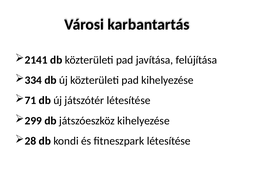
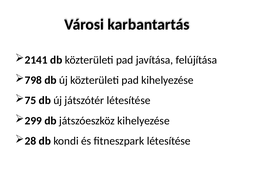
334: 334 -> 798
71: 71 -> 75
